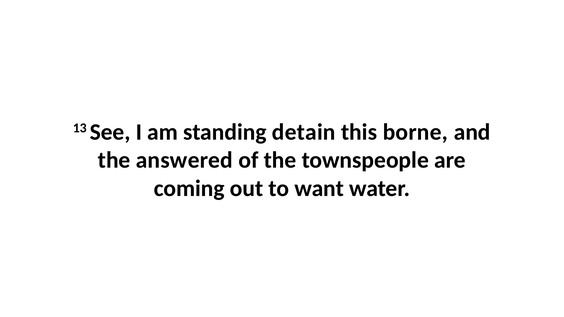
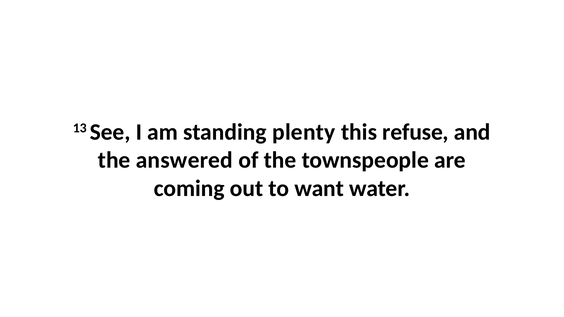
detain: detain -> plenty
borne: borne -> refuse
